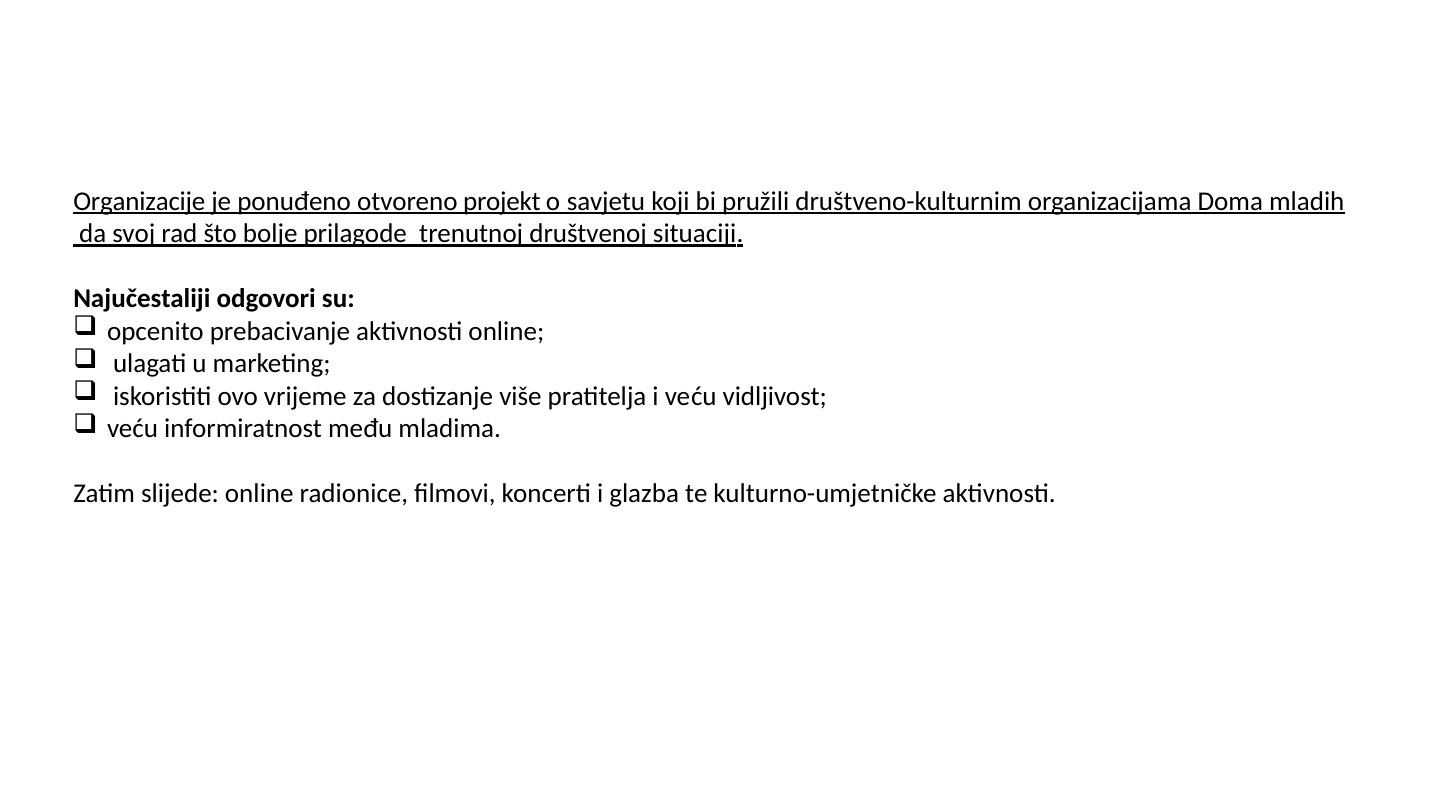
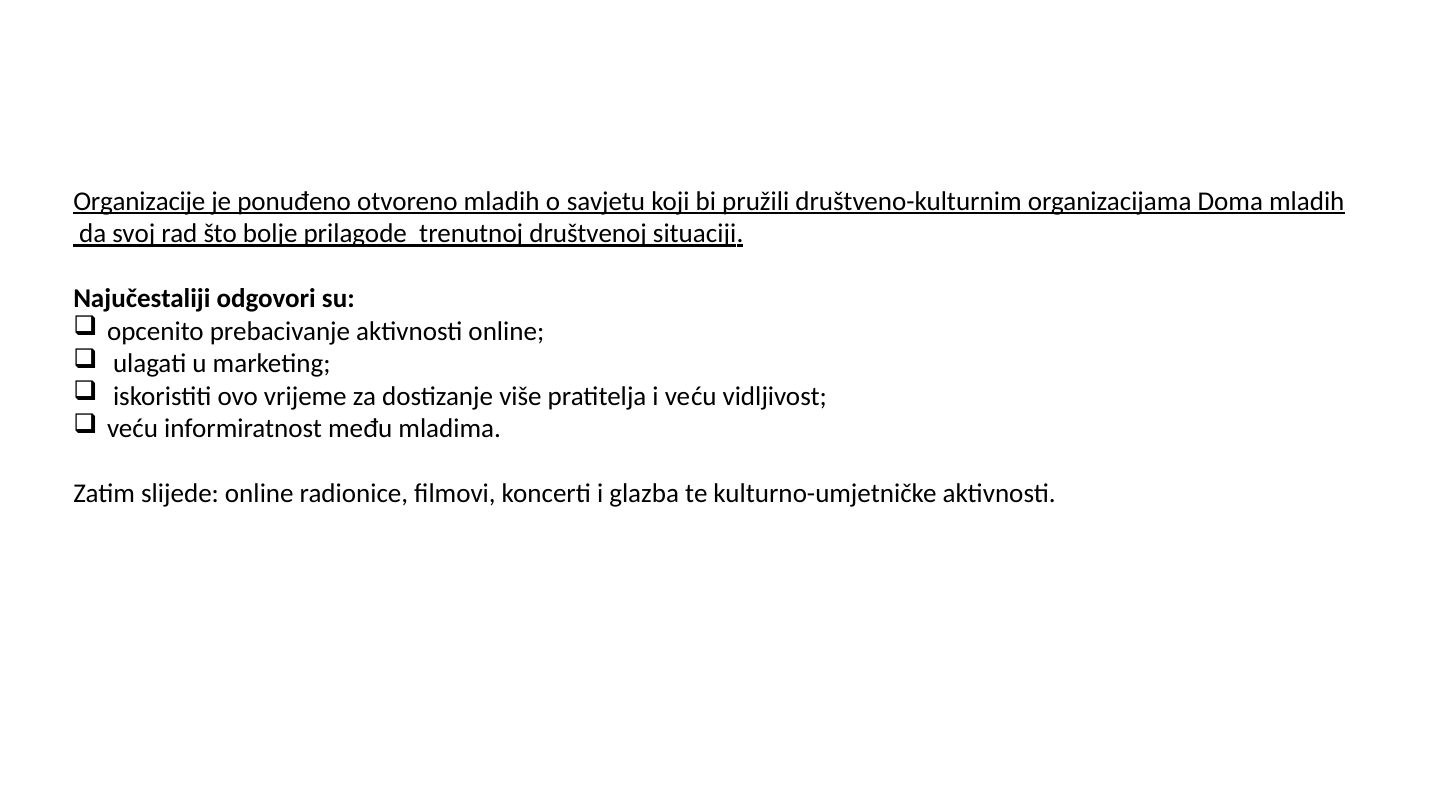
otvoreno projekt: projekt -> mladih
